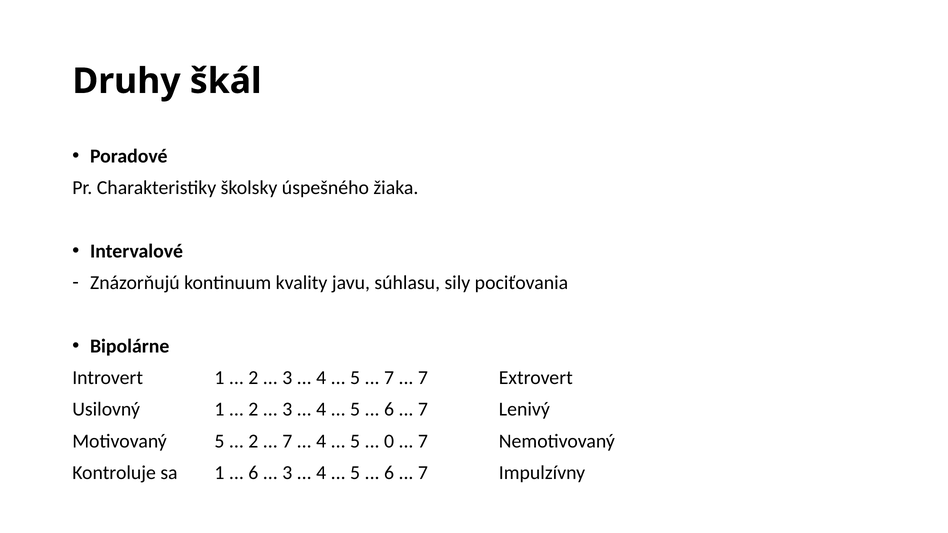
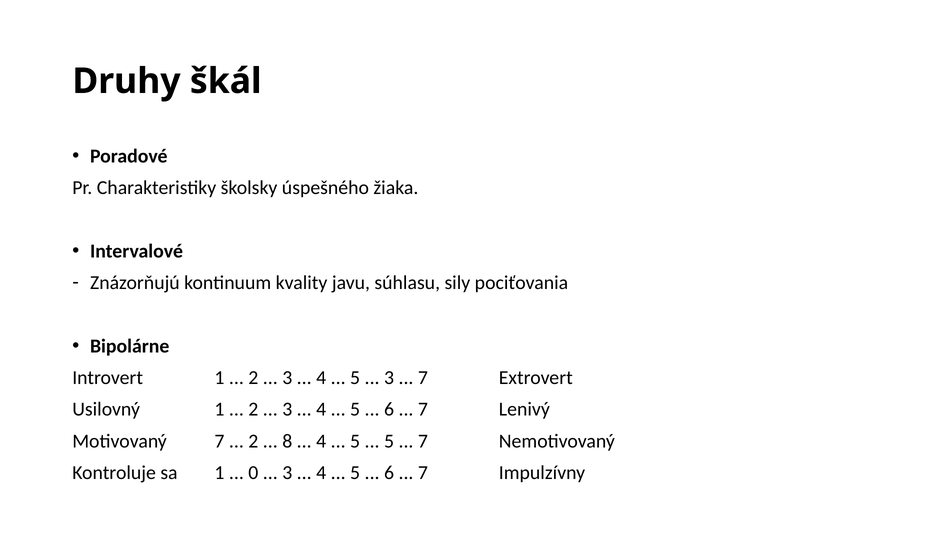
7 at (389, 378): 7 -> 3
Motivovaný 5: 5 -> 7
7 at (287, 441): 7 -> 8
0 at (389, 441): 0 -> 5
6 at (253, 473): 6 -> 0
